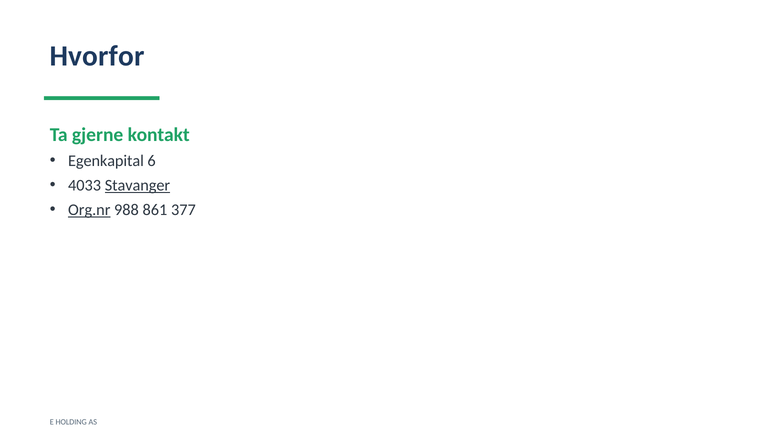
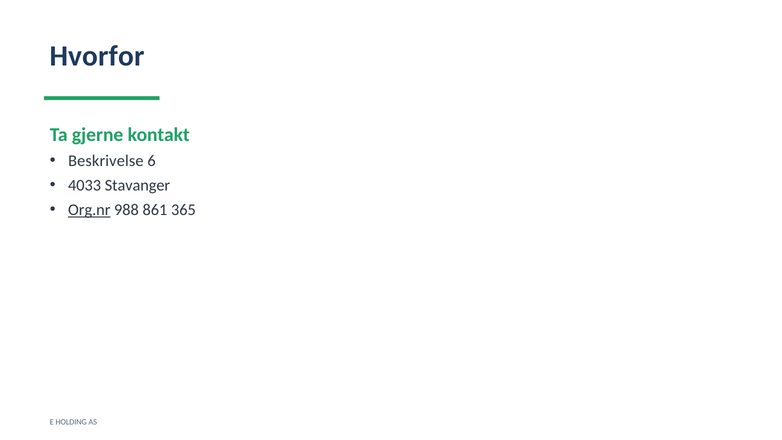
Egenkapital: Egenkapital -> Beskrivelse
Stavanger underline: present -> none
377: 377 -> 365
